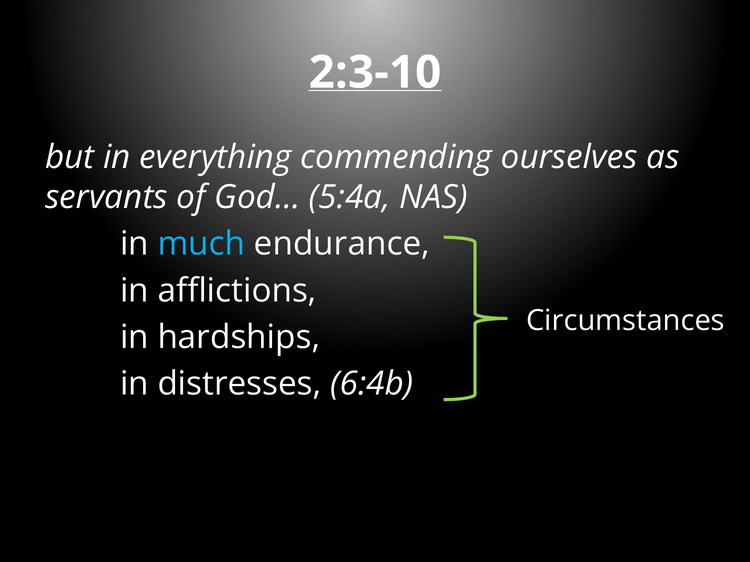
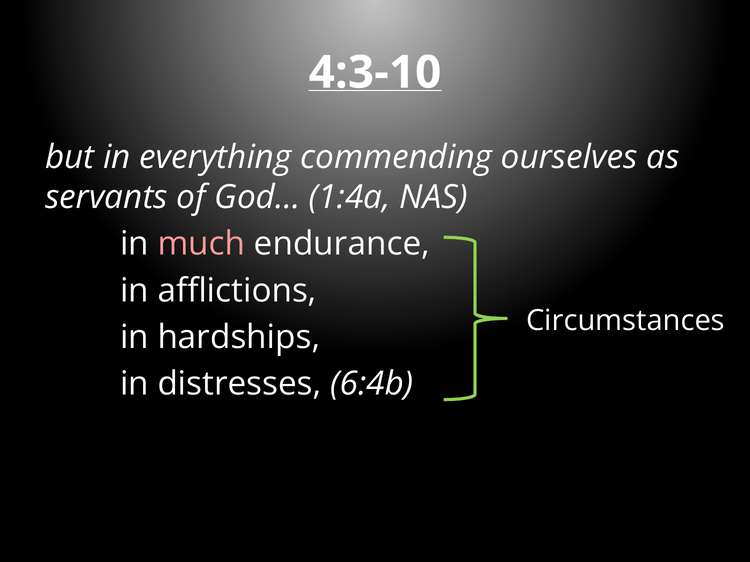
2:3-10: 2:3-10 -> 4:3-10
5:4a: 5:4a -> 1:4a
much colour: light blue -> pink
